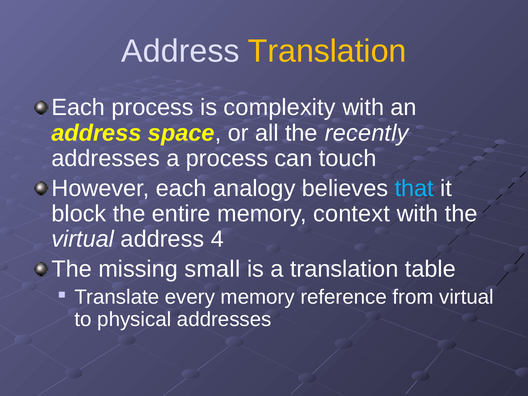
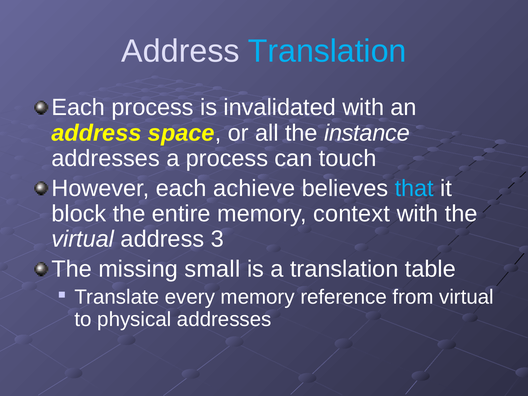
Translation at (327, 51) colour: yellow -> light blue
complexity: complexity -> invalidated
recently: recently -> instance
analogy: analogy -> achieve
4: 4 -> 3
